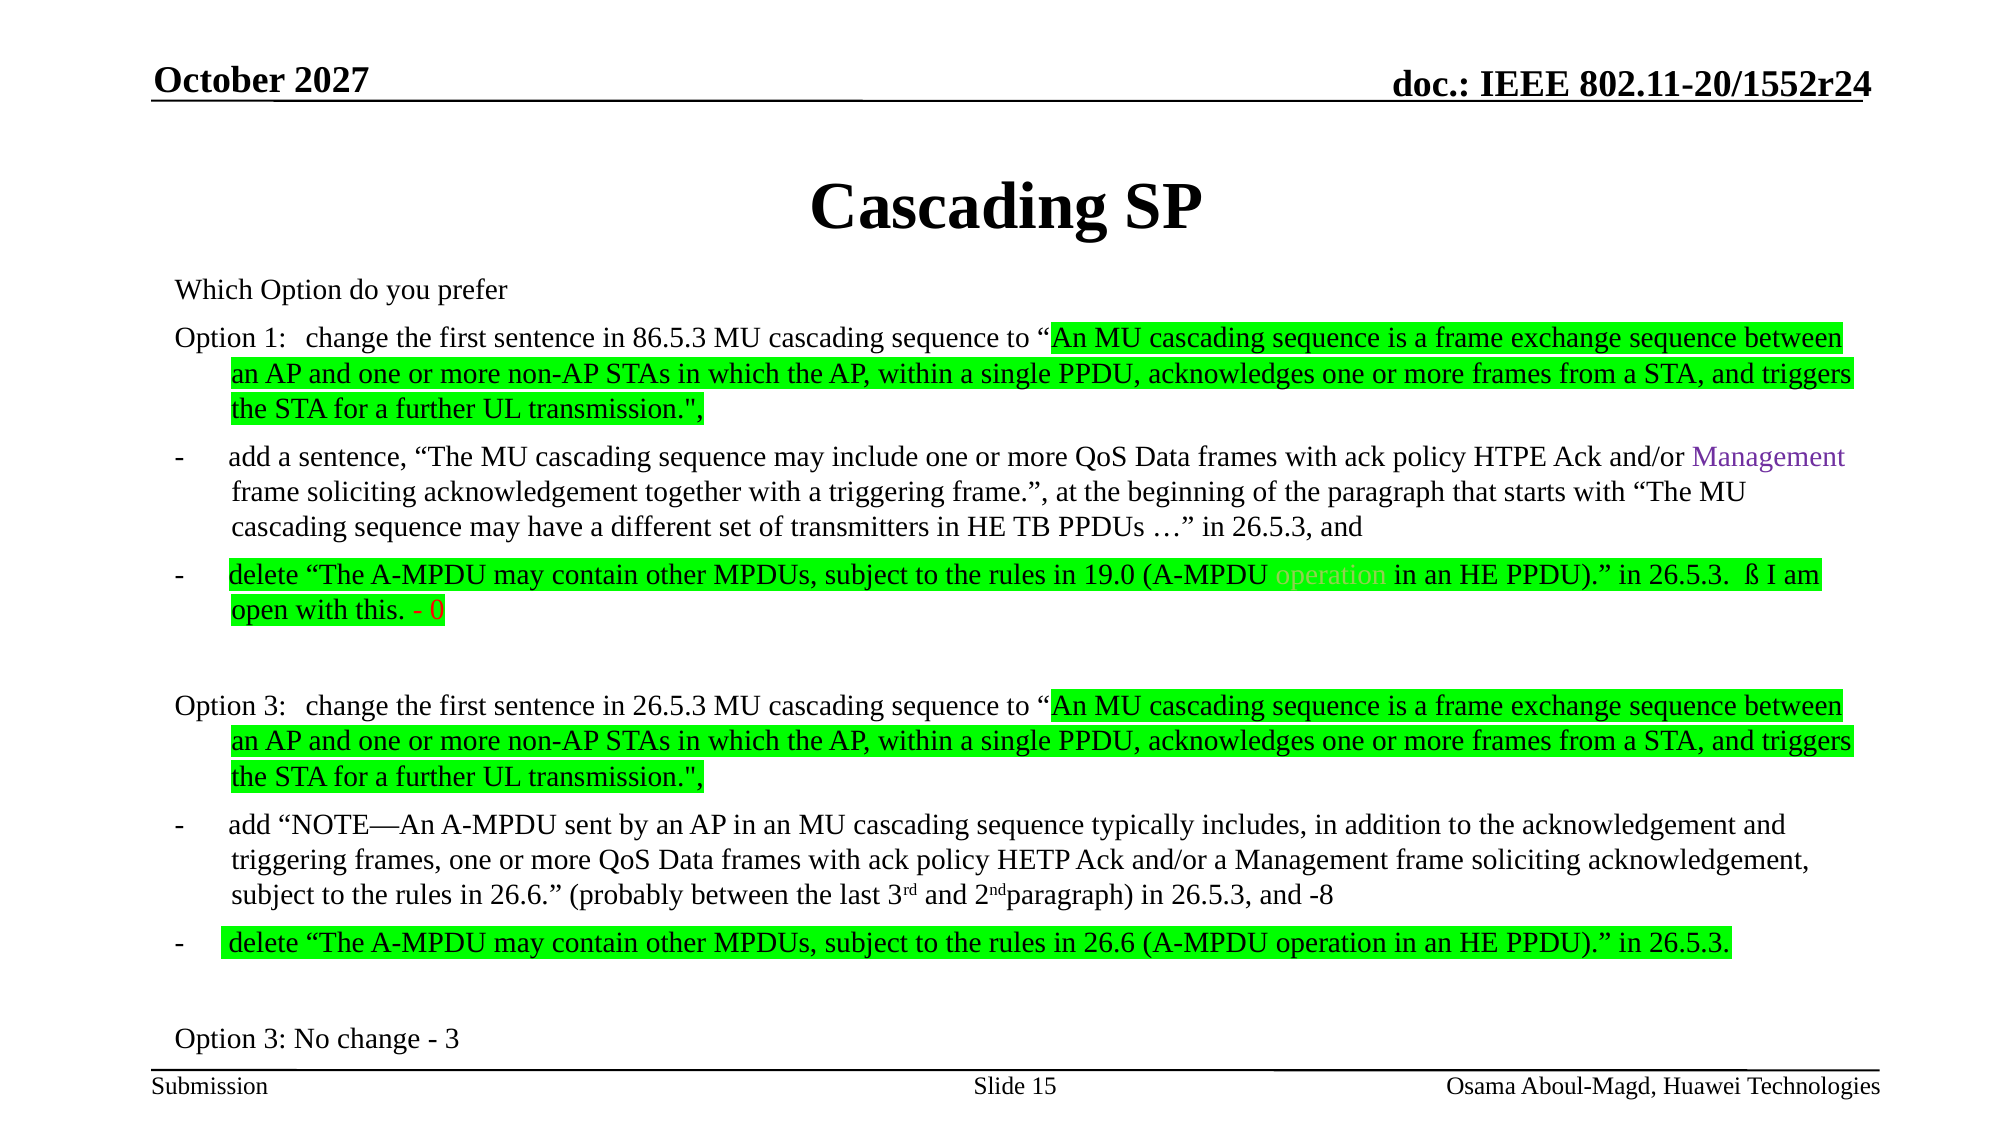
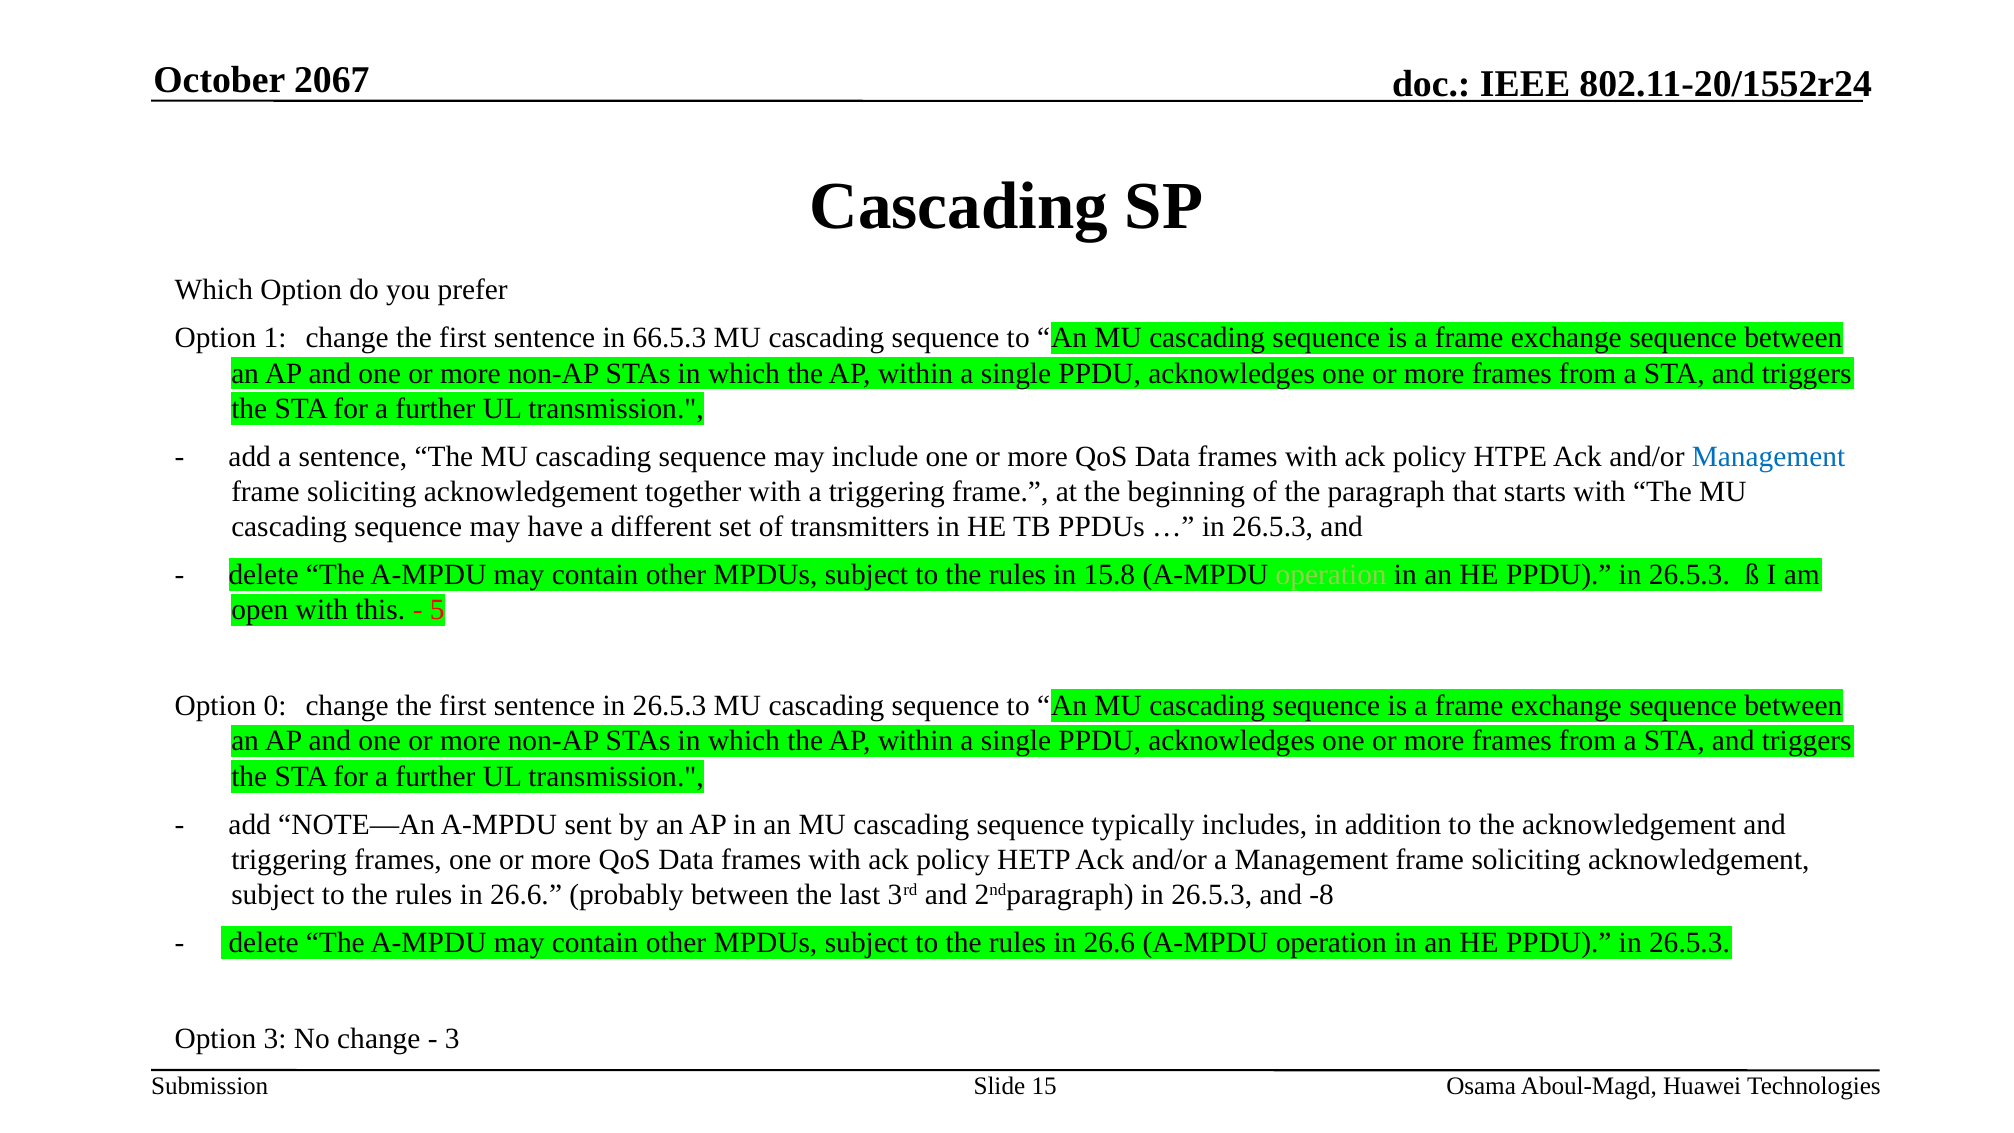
2027: 2027 -> 2067
86.5.3: 86.5.3 -> 66.5.3
Management at (1769, 456) colour: purple -> blue
19.0: 19.0 -> 15.8
0: 0 -> 5
3 at (275, 706): 3 -> 0
